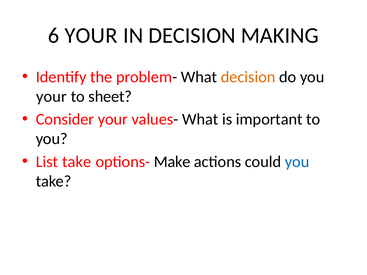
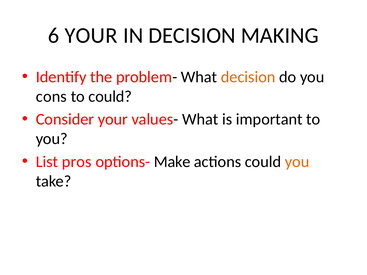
your at (51, 97): your -> cons
to sheet: sheet -> could
List take: take -> pros
you at (297, 162) colour: blue -> orange
